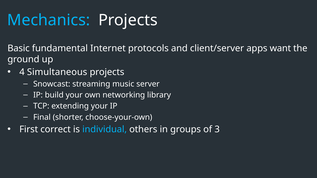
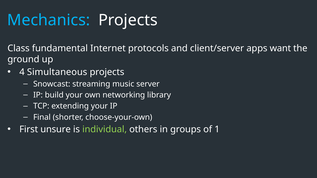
Basic: Basic -> Class
correct: correct -> unsure
individual colour: light blue -> light green
3: 3 -> 1
